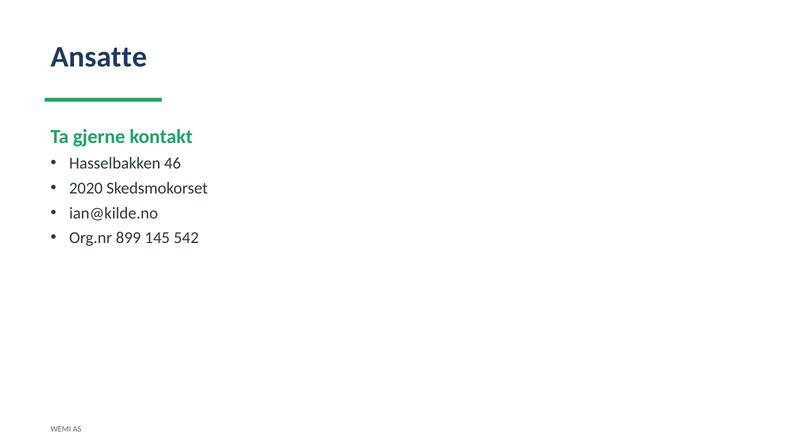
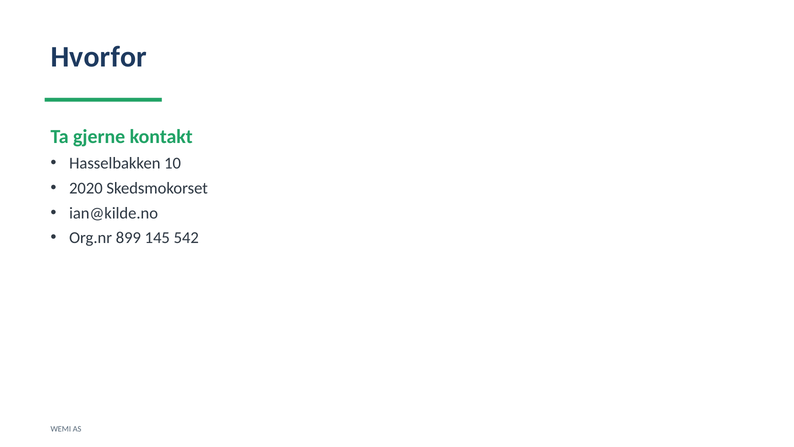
Ansatte: Ansatte -> Hvorfor
46: 46 -> 10
